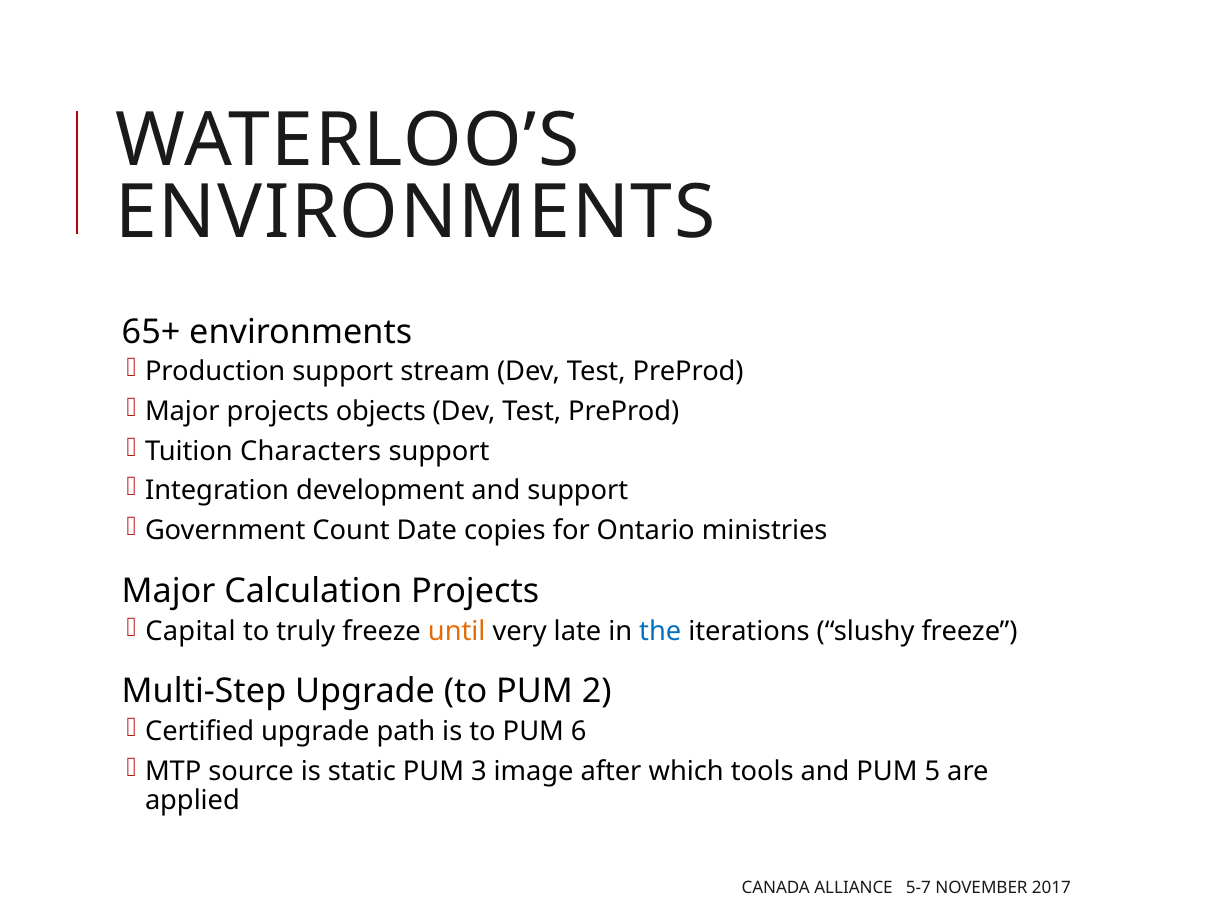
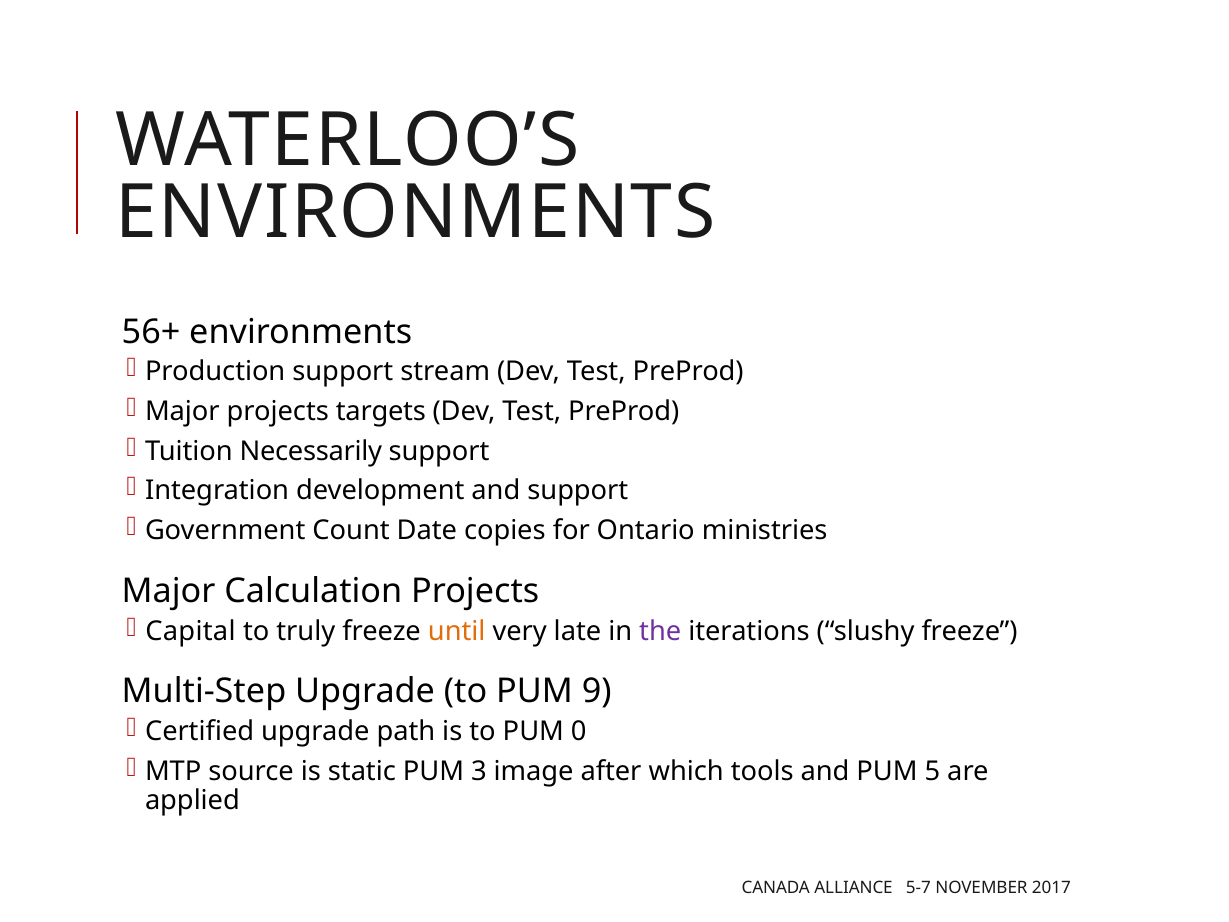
65+: 65+ -> 56+
objects: objects -> targets
Characters: Characters -> Necessarily
the colour: blue -> purple
2: 2 -> 9
6: 6 -> 0
